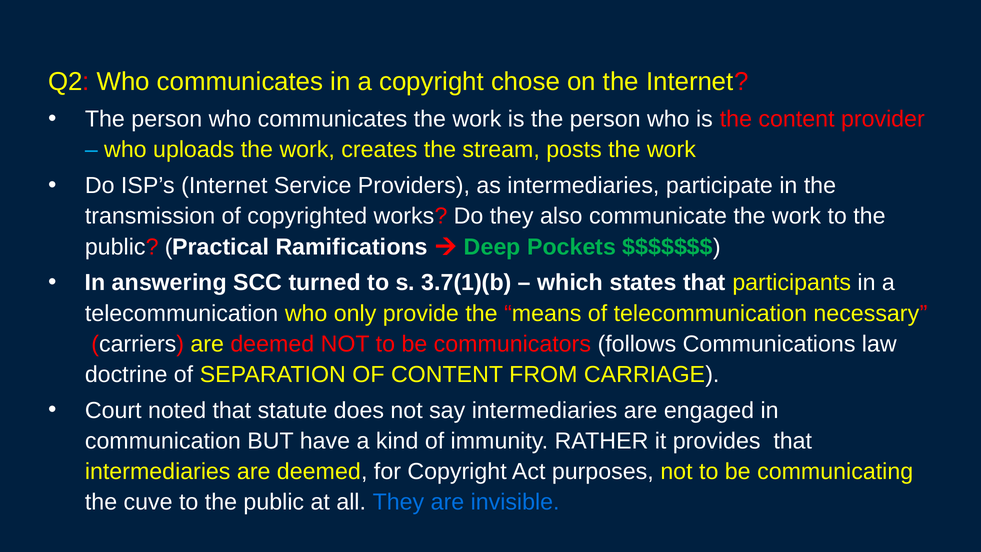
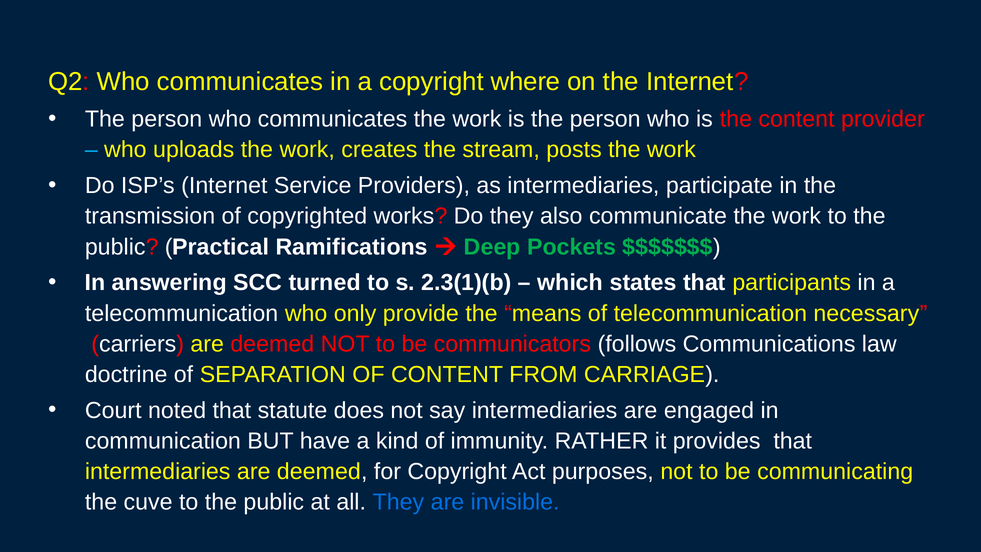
chose: chose -> where
3.7(1)(b: 3.7(1)(b -> 2.3(1)(b
